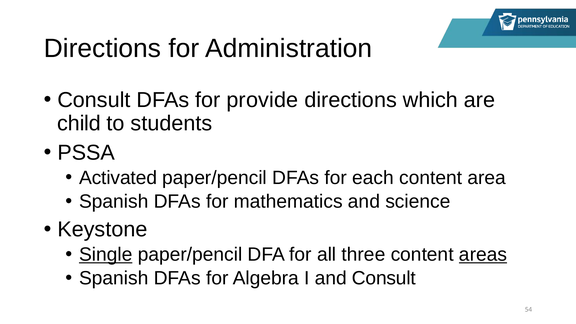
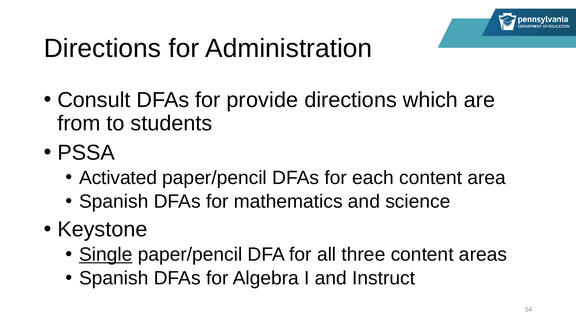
child: child -> from
areas underline: present -> none
and Consult: Consult -> Instruct
